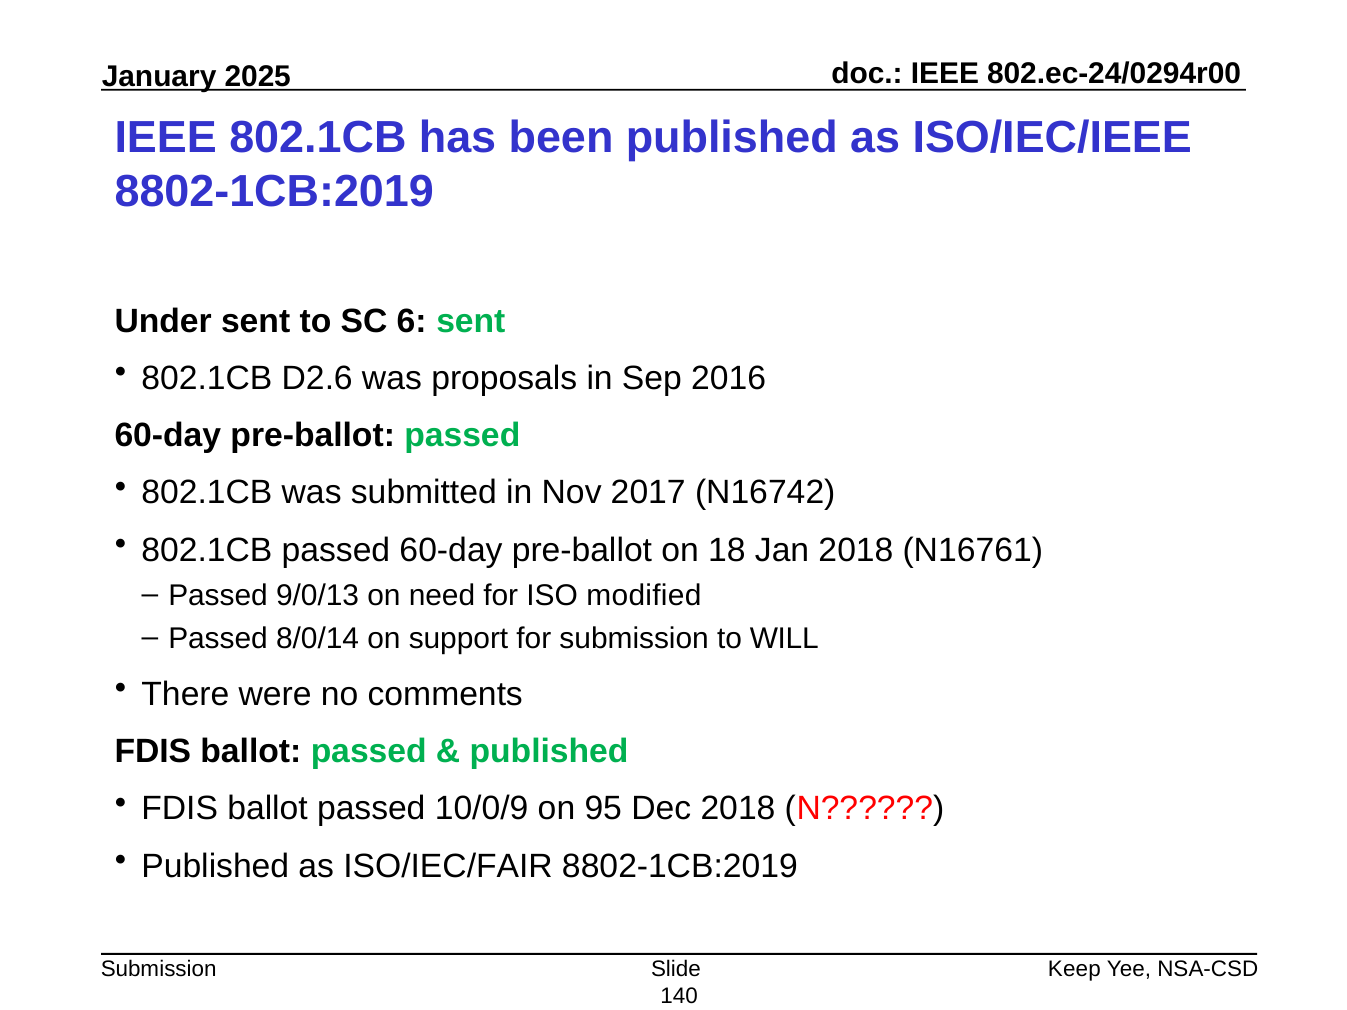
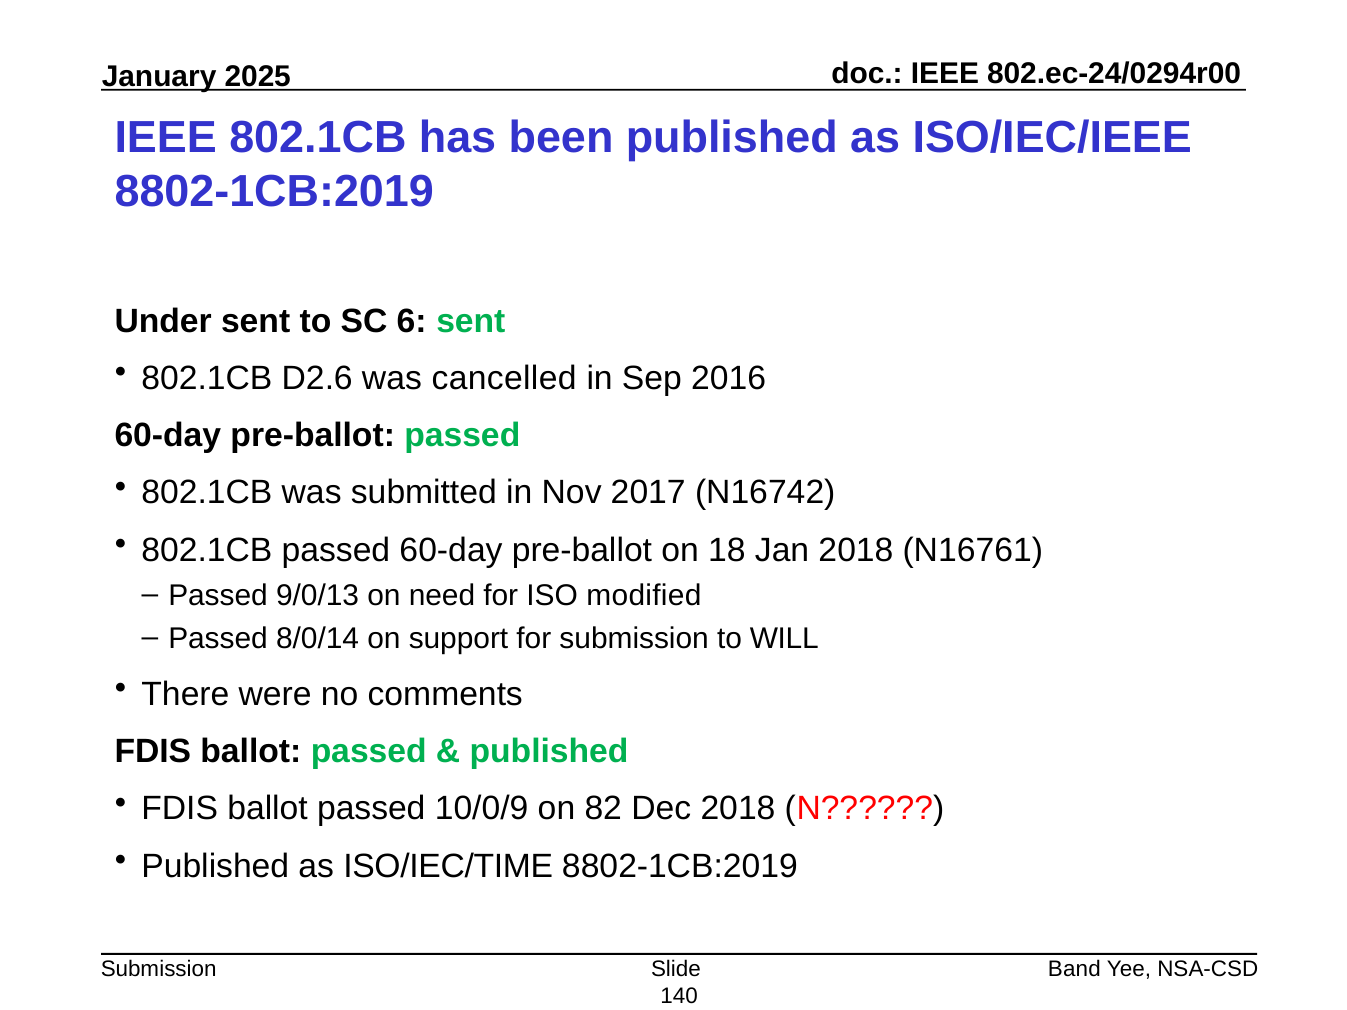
proposals: proposals -> cancelled
95: 95 -> 82
ISO/IEC/FAIR: ISO/IEC/FAIR -> ISO/IEC/TIME
Keep: Keep -> Band
